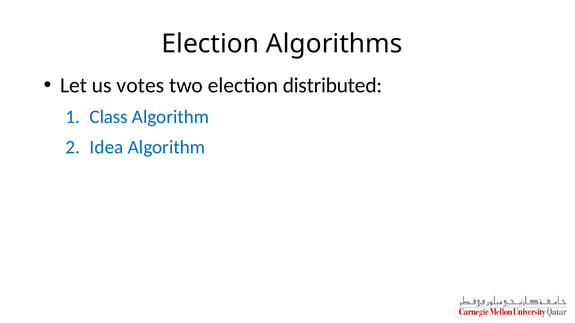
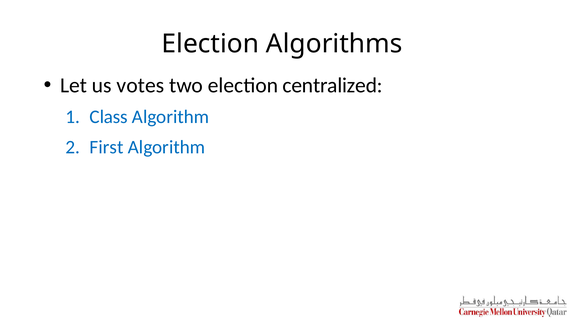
distributed: distributed -> centralized
Idea: Idea -> First
